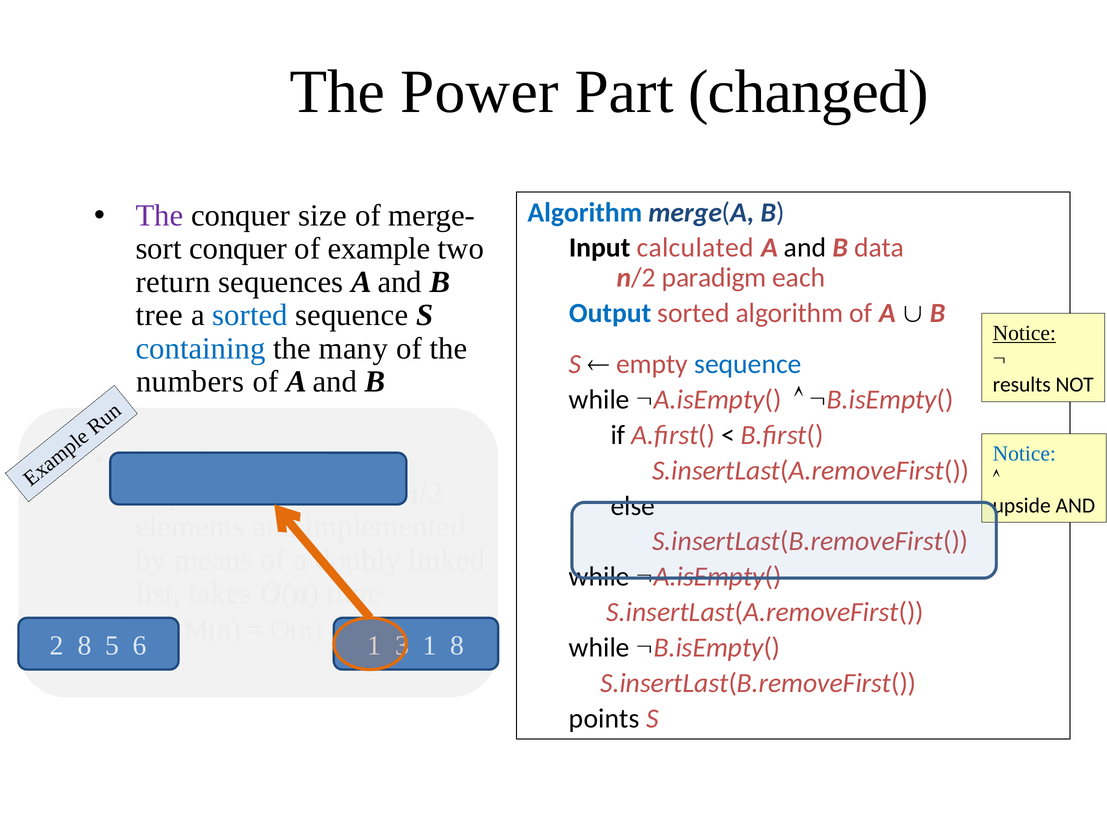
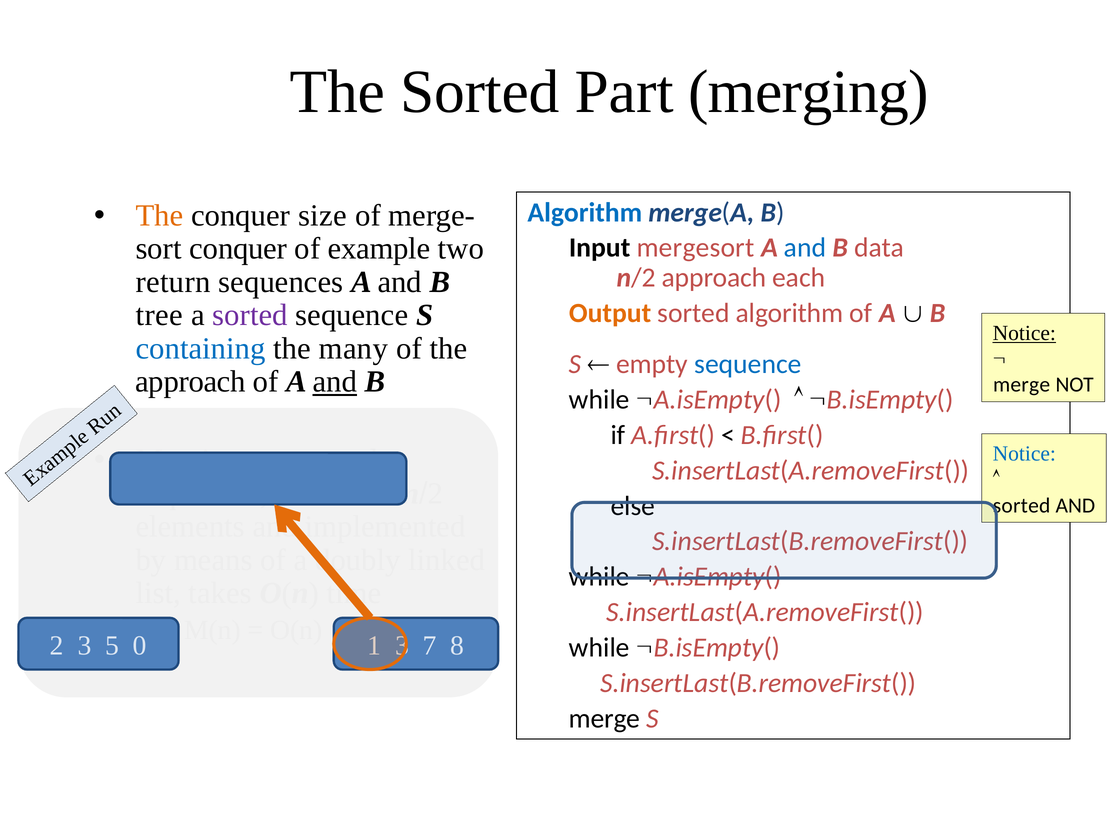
The Power: Power -> Sorted
Part changed: changed -> merging
The at (160, 216) colour: purple -> orange
calculated: calculated -> mergesort
and at (805, 248) colour: black -> blue
n/2 paradigm: paradigm -> approach
sorted at (250, 315) colour: blue -> purple
Output colour: blue -> orange
numbers at (190, 382): numbers -> approach
and at (335, 382) underline: none -> present
results at (1022, 385): results -> merge
upside at (1022, 506): upside -> sorted
2 8: 8 -> 3
6: 6 -> 0
1 at (430, 646): 1 -> 7
points at (604, 719): points -> merge
